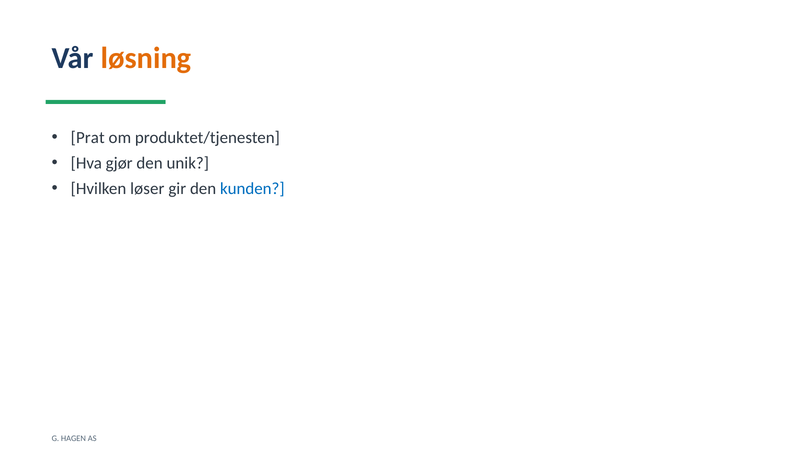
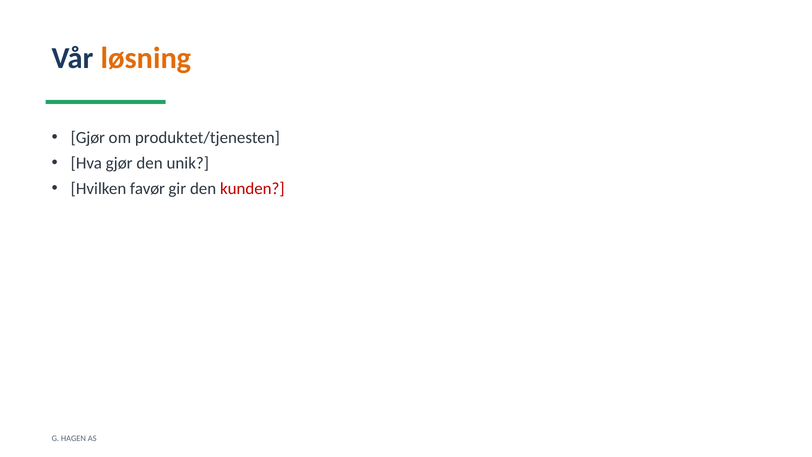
Prat at (88, 138): Prat -> Gjør
løser: løser -> favør
kunden colour: blue -> red
